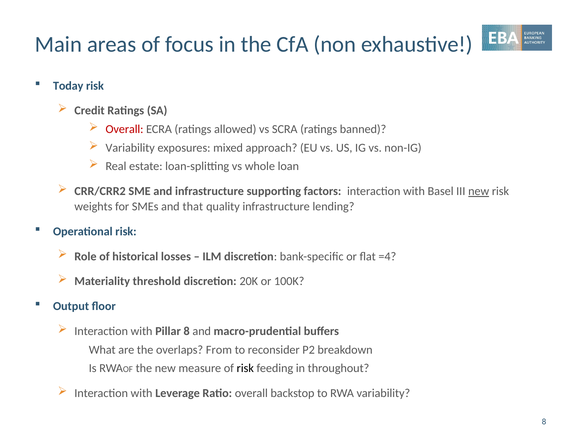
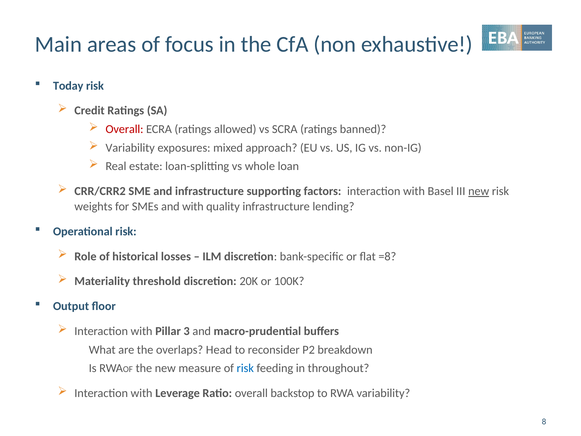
and that: that -> with
=4: =4 -> =8
Pillar 8: 8 -> 3
From: From -> Head
risk at (245, 368) colour: black -> blue
